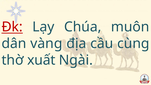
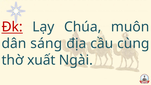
vàng: vàng -> sáng
